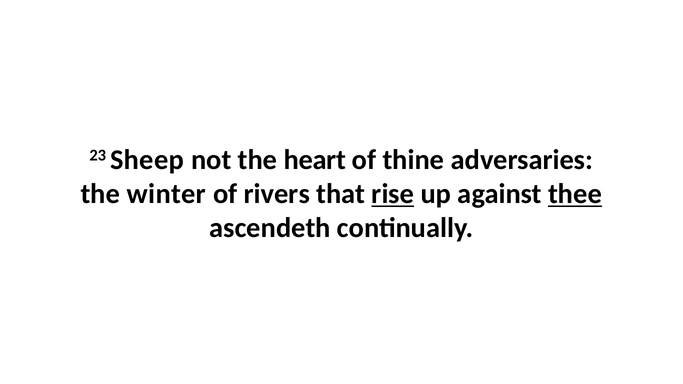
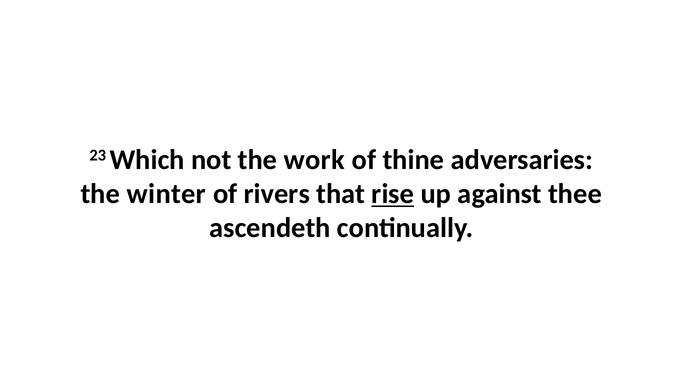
Sheep: Sheep -> Which
heart: heart -> work
thee underline: present -> none
